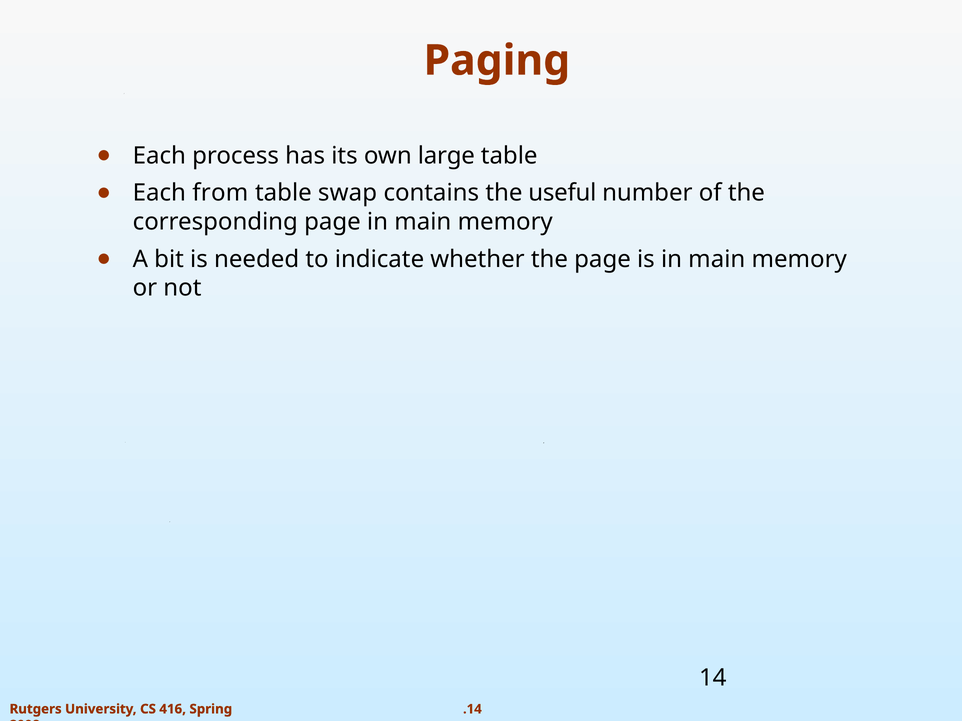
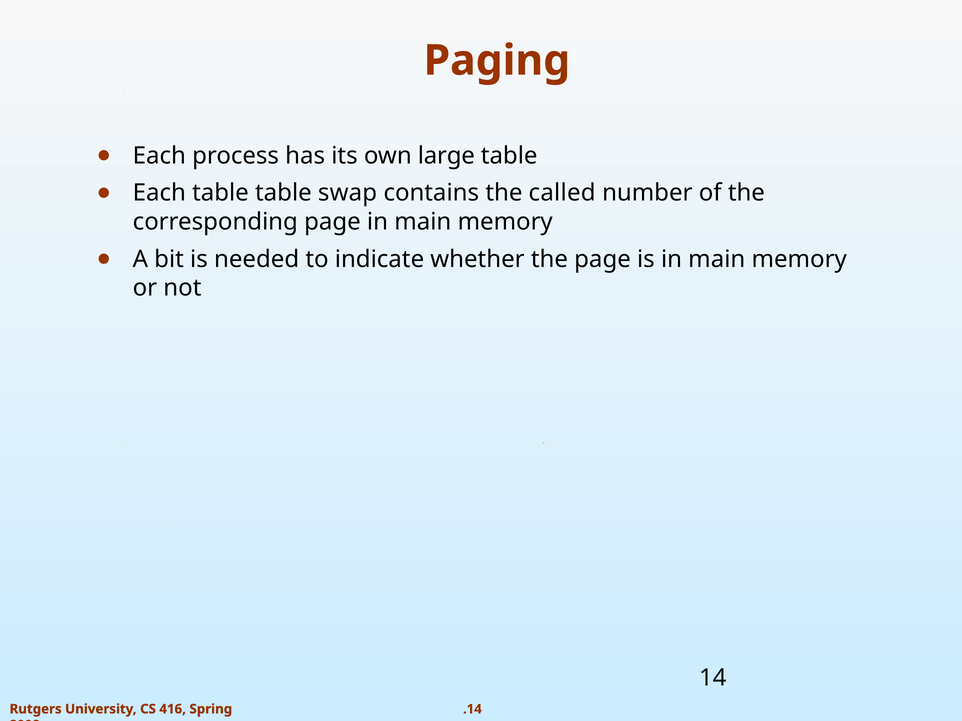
Each from: from -> table
useful: useful -> called
